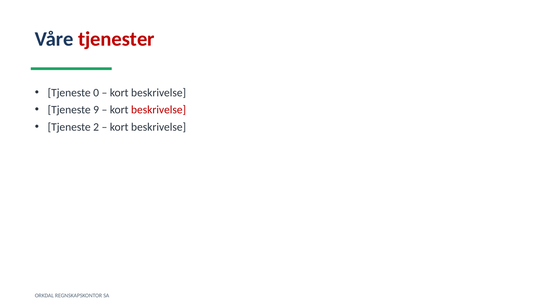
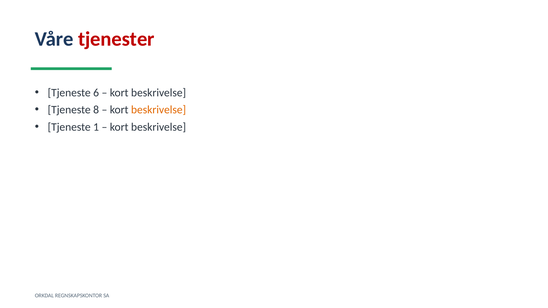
0: 0 -> 6
9: 9 -> 8
beskrivelse at (159, 110) colour: red -> orange
2: 2 -> 1
